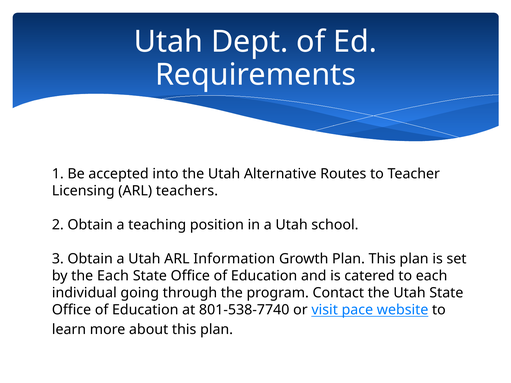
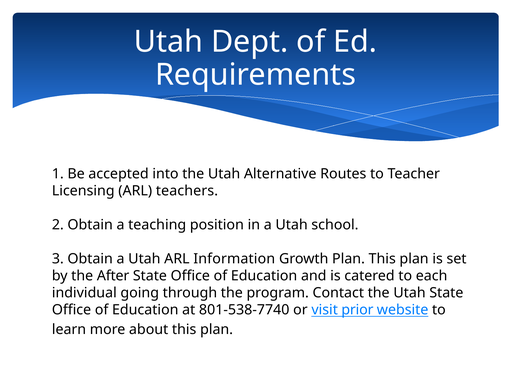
the Each: Each -> After
pace: pace -> prior
